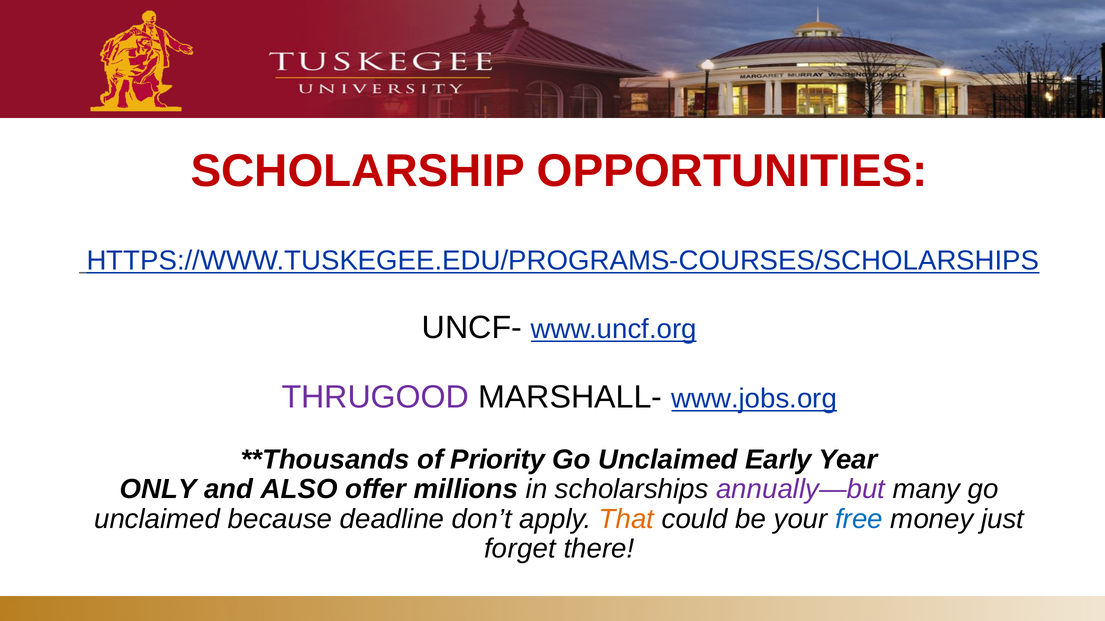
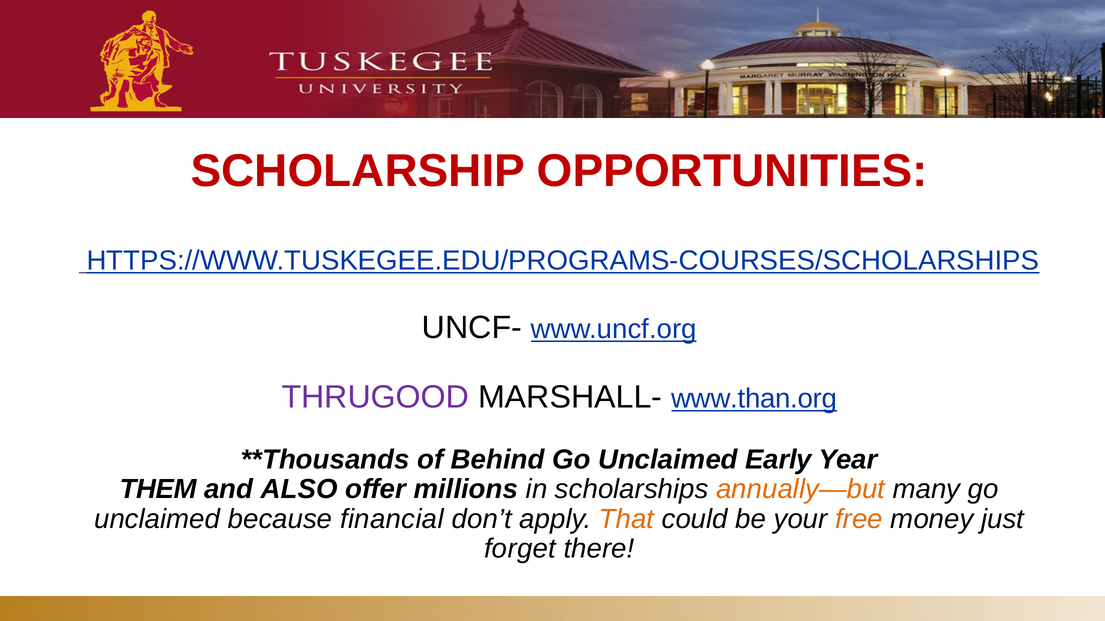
www.jobs.org: www.jobs.org -> www.than.org
Priority: Priority -> Behind
ONLY: ONLY -> THEM
annually—but colour: purple -> orange
deadline: deadline -> financial
free colour: blue -> orange
